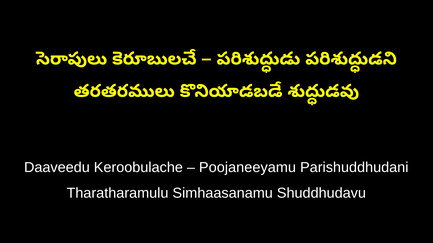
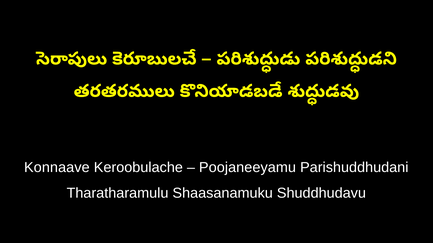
Daaveedu: Daaveedu -> Konnaave
Simhaasanamu: Simhaasanamu -> Shaasanamuku
